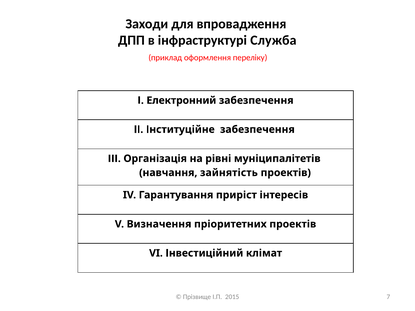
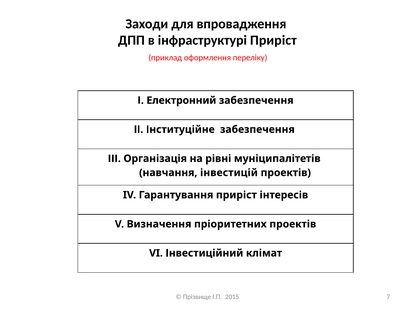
інфраструктурі Служба: Служба -> Приріст
зайнятість: зайнятість -> інвестицій
